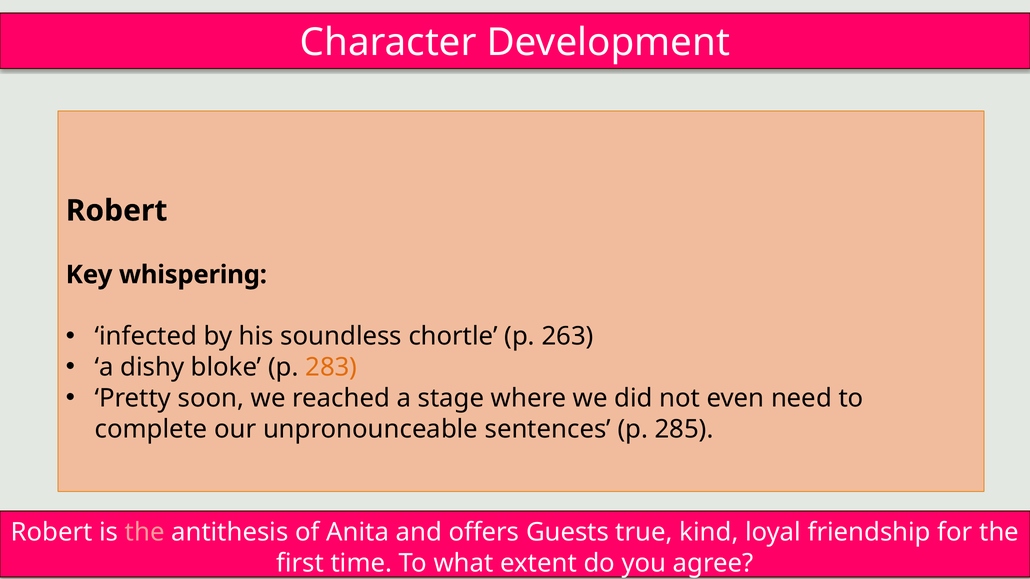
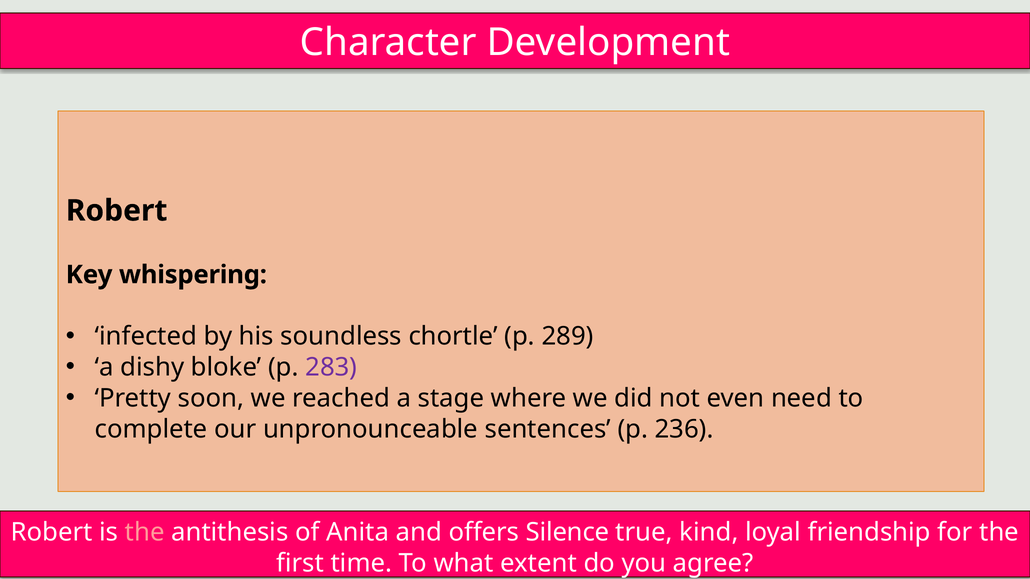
263: 263 -> 289
283 colour: orange -> purple
285: 285 -> 236
Guests: Guests -> Silence
